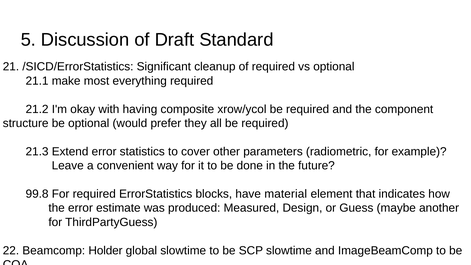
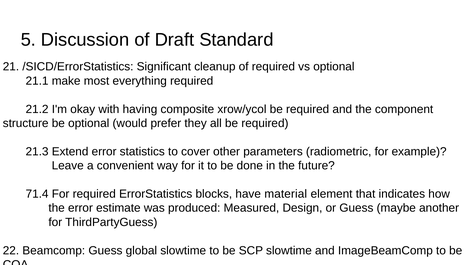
99.8: 99.8 -> 71.4
Beamcomp Holder: Holder -> Guess
